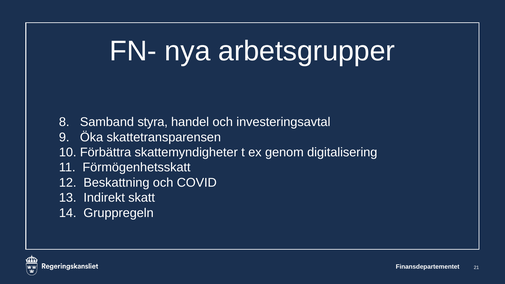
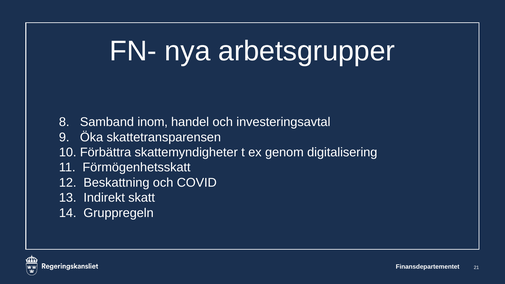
styra: styra -> inom
